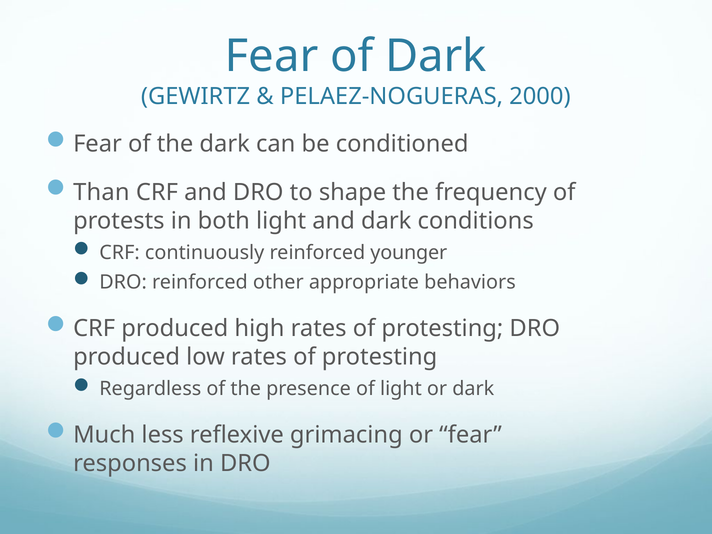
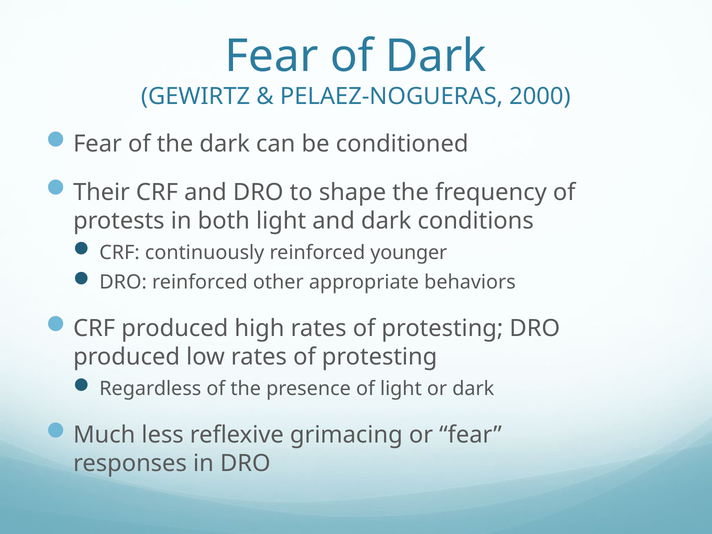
Than: Than -> Their
